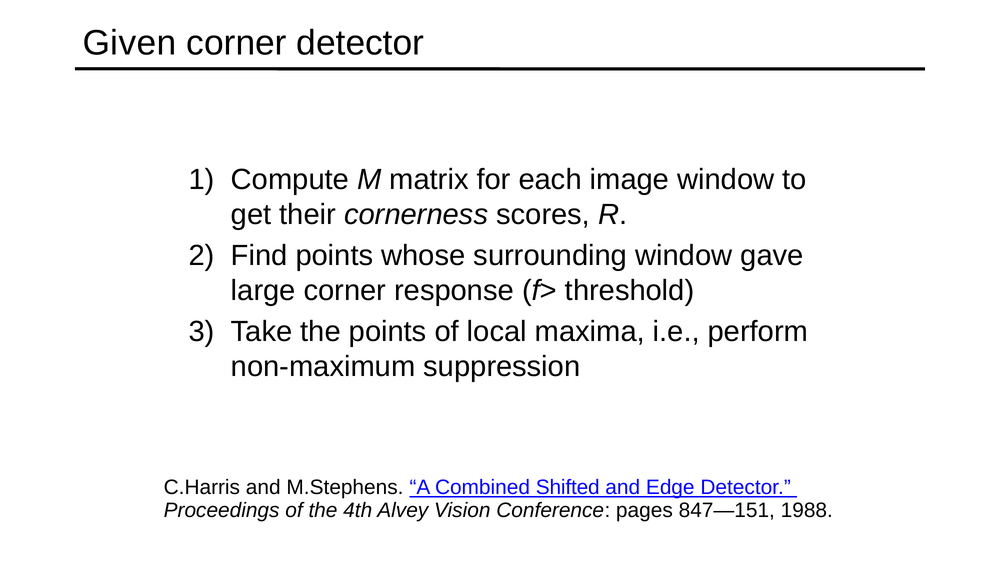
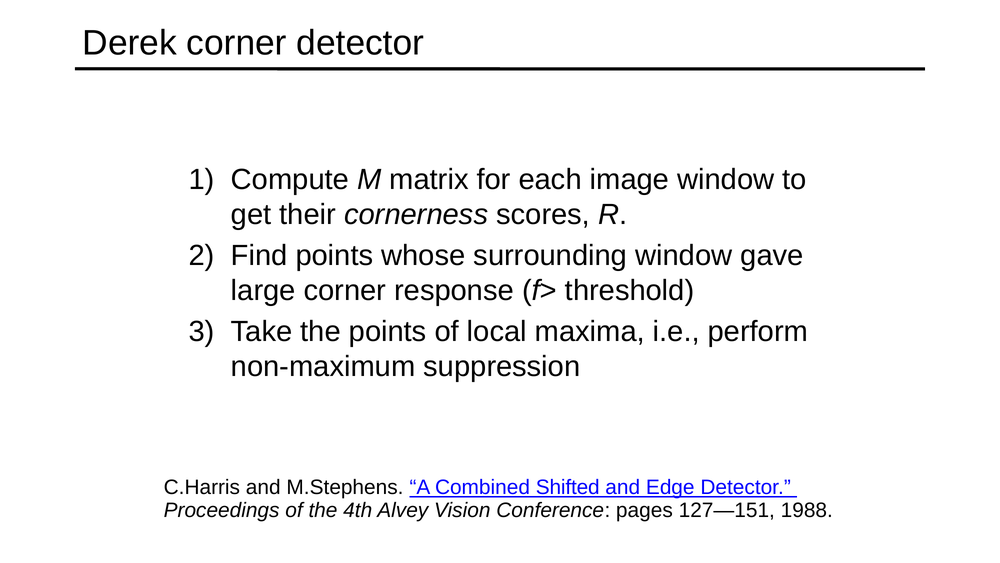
Given: Given -> Derek
847—151: 847—151 -> 127—151
